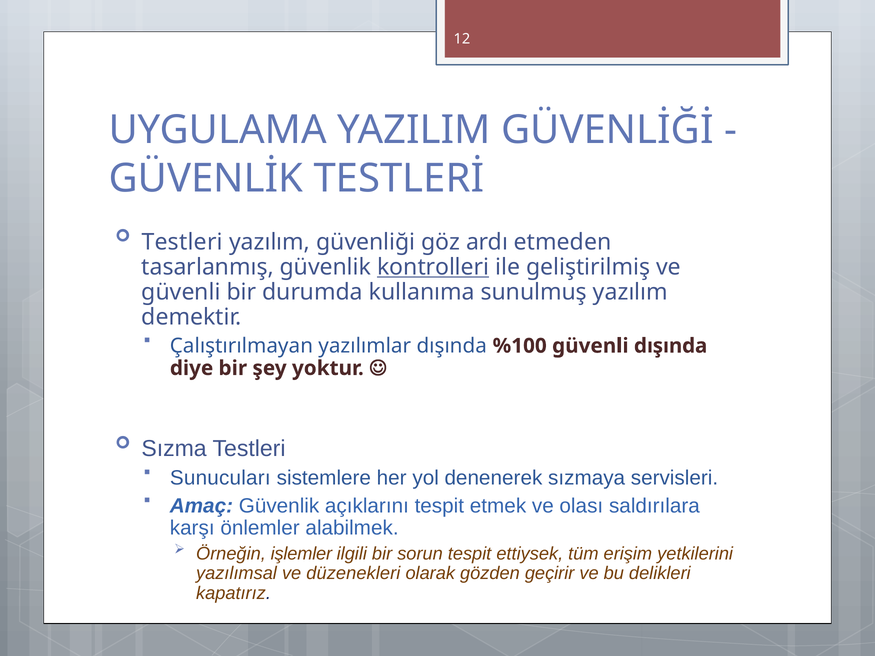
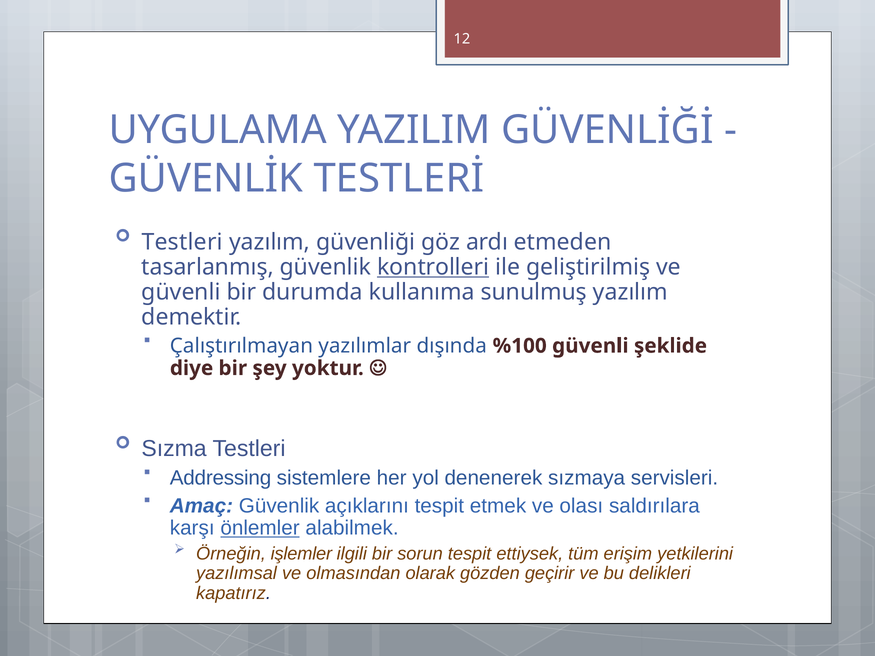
güvenli dışında: dışında -> şeklide
Sunucuları: Sunucuları -> Addressing
önlemler underline: none -> present
düzenekleri: düzenekleri -> olmasından
